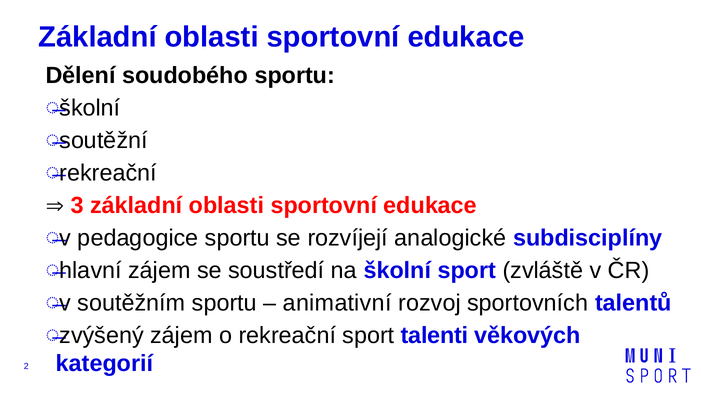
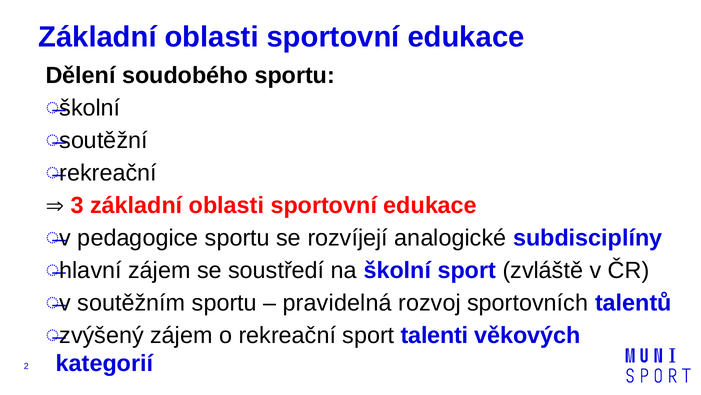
animativní: animativní -> pravidelná
